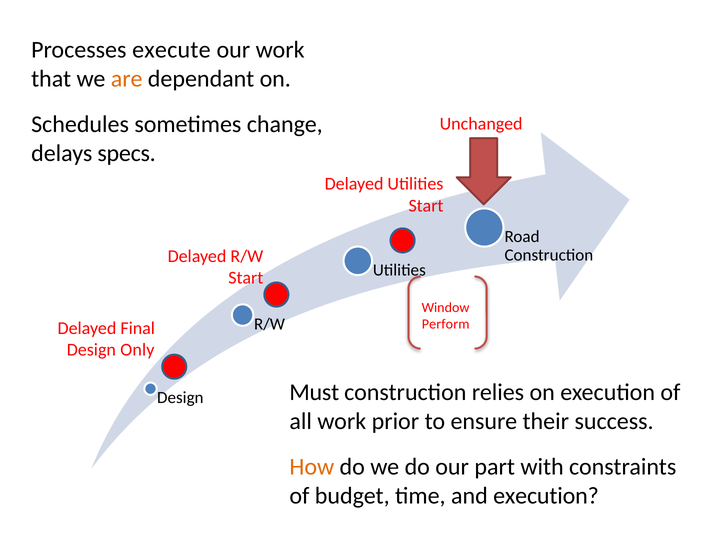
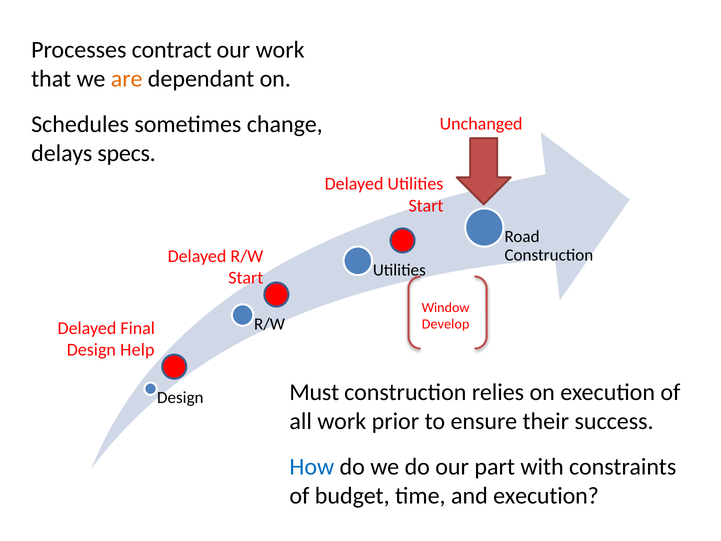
execute: execute -> contract
Perform: Perform -> Develop
Only: Only -> Help
How colour: orange -> blue
